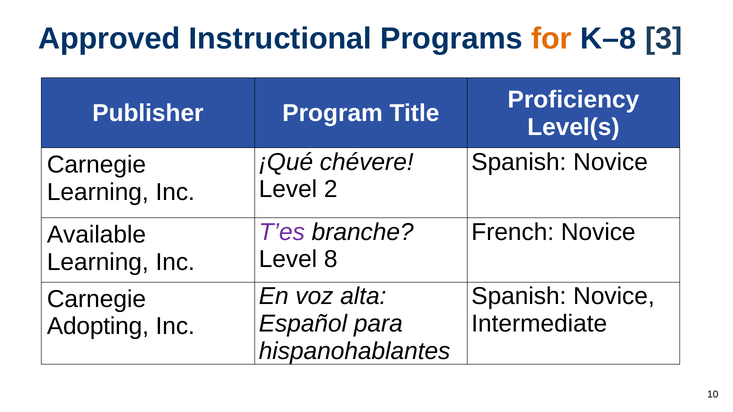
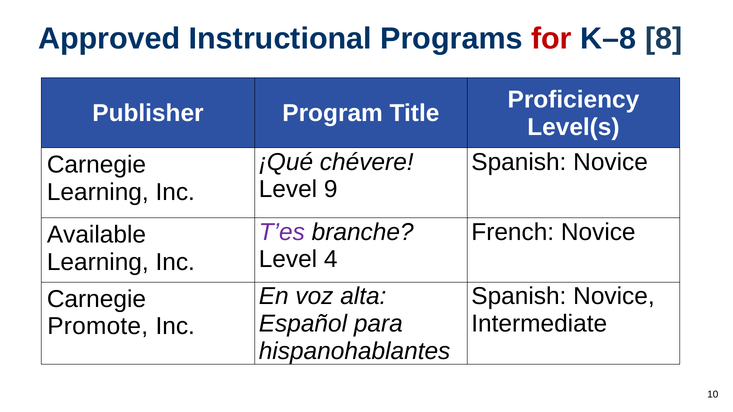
for colour: orange -> red
3: 3 -> 8
2: 2 -> 9
8: 8 -> 4
Adopting: Adopting -> Promote
